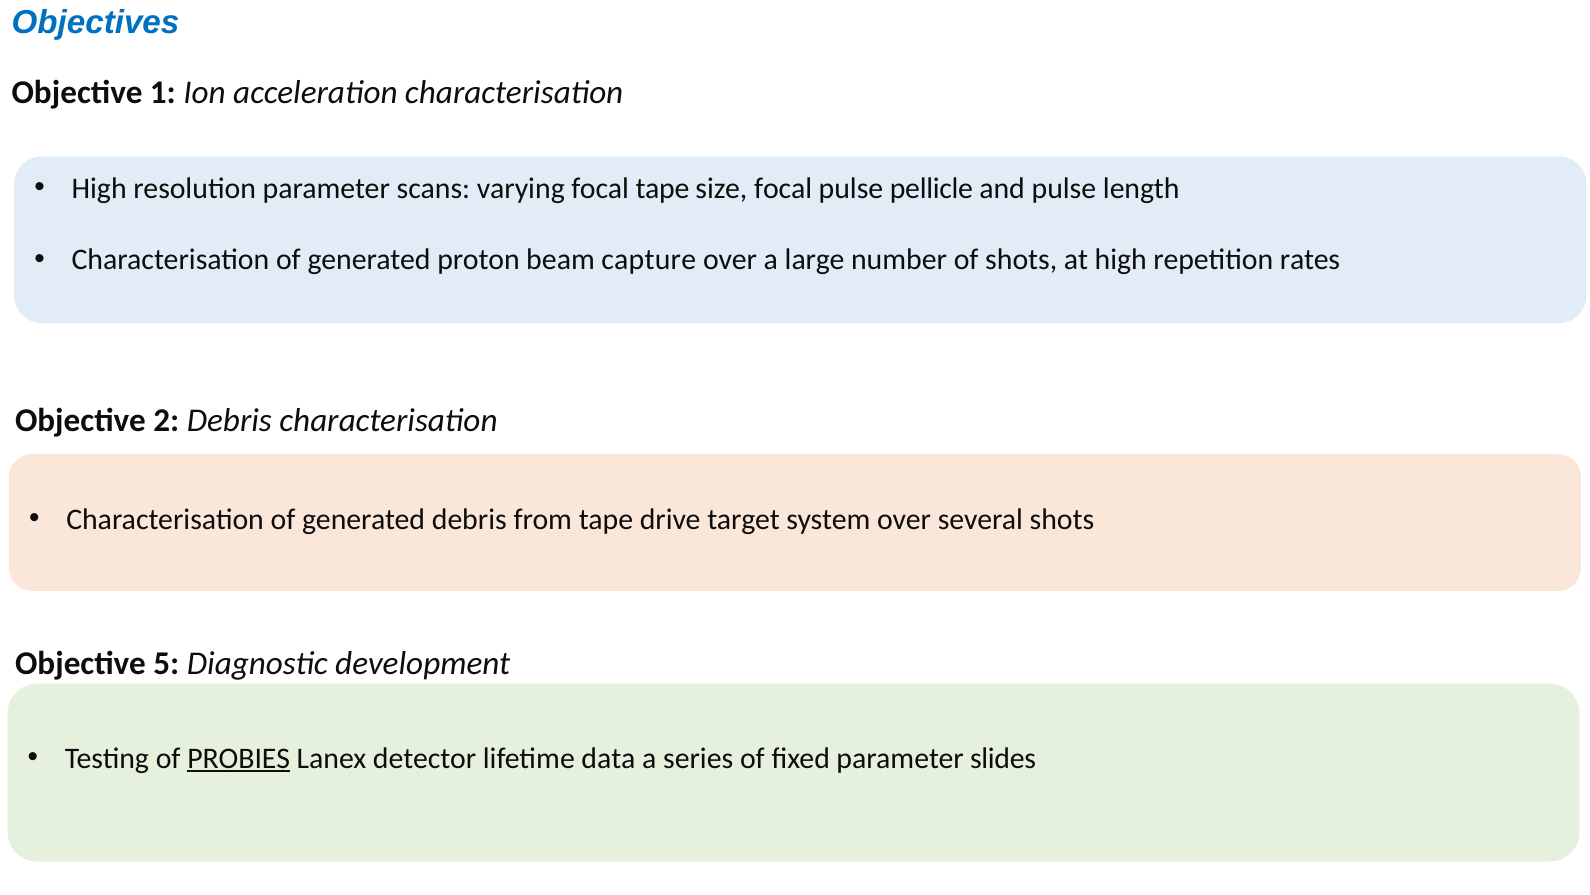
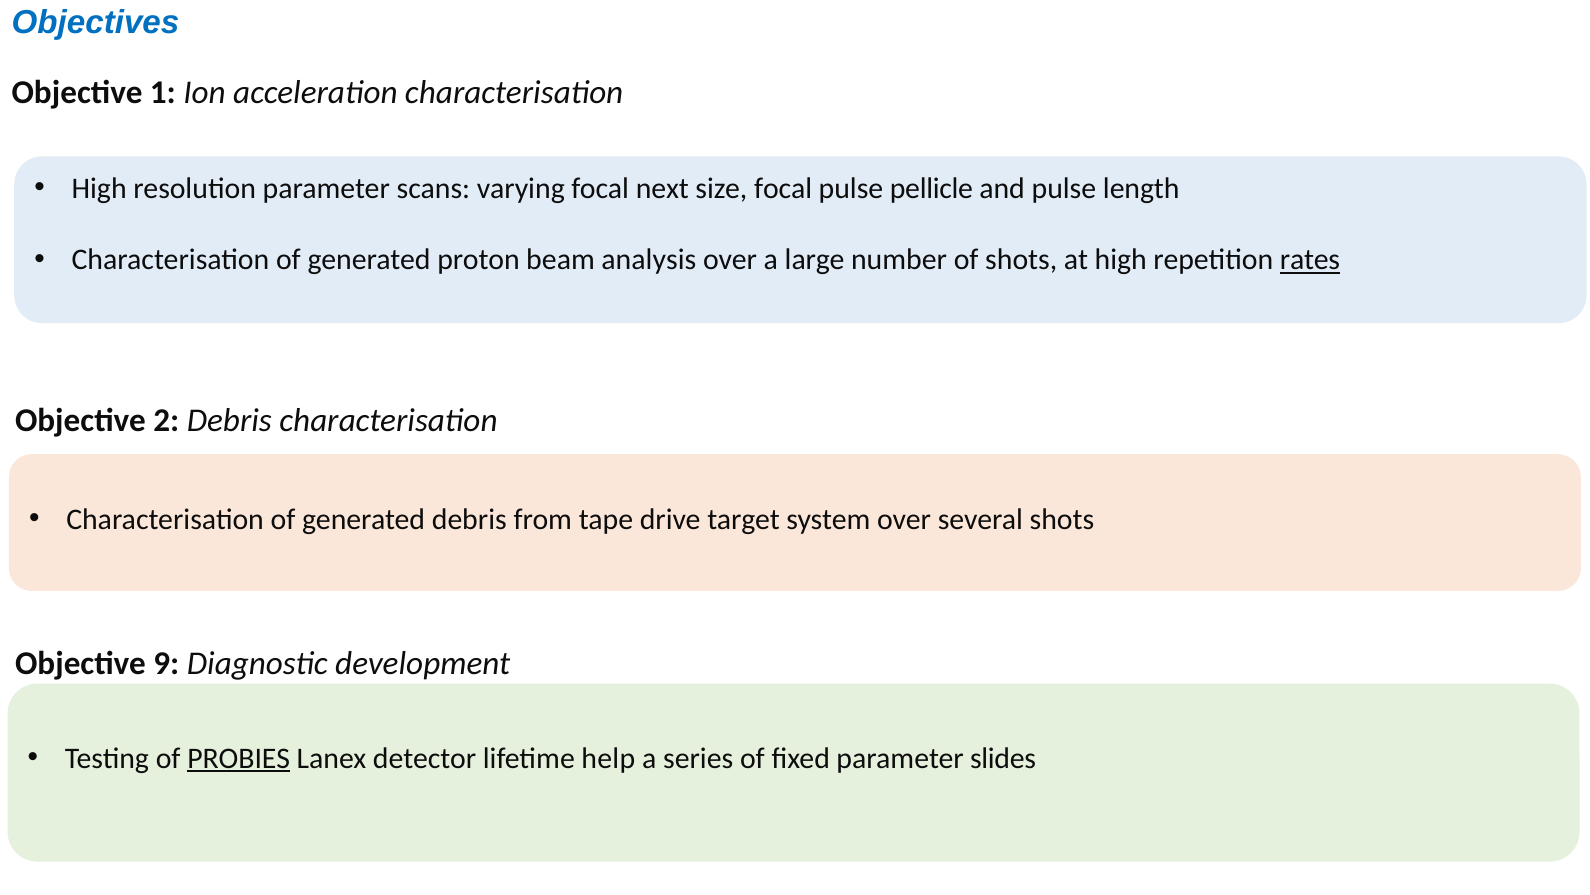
focal tape: tape -> next
capture: capture -> analysis
rates underline: none -> present
5: 5 -> 9
data: data -> help
